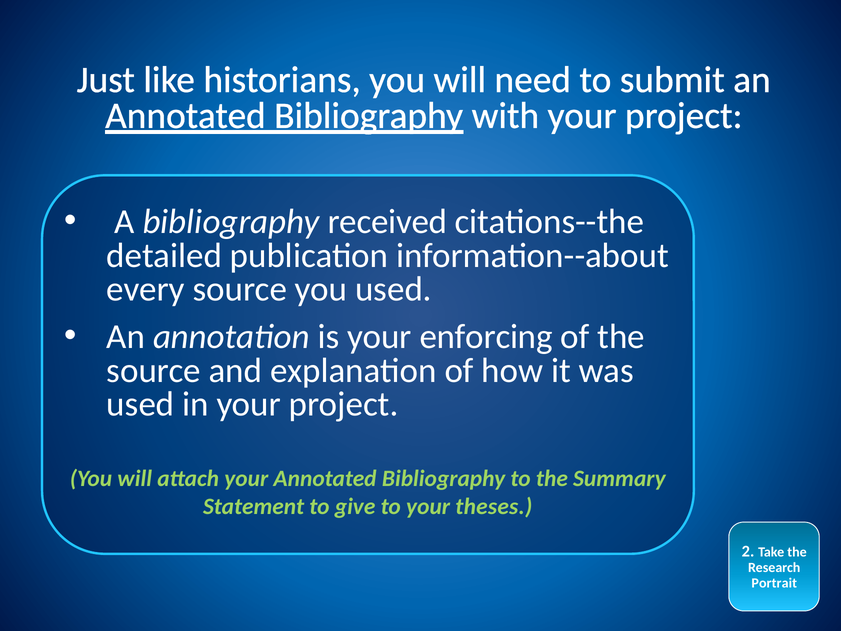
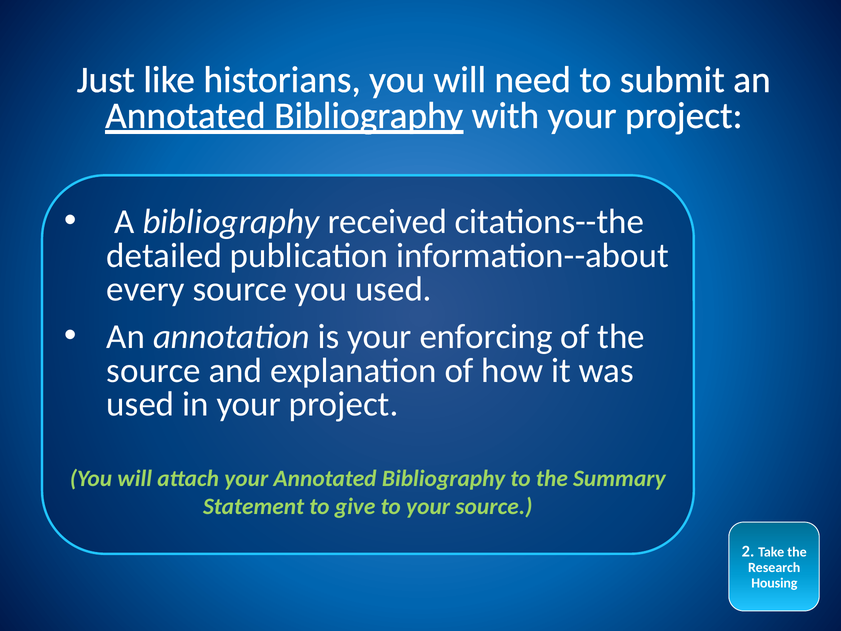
your theses: theses -> source
Portrait: Portrait -> Housing
